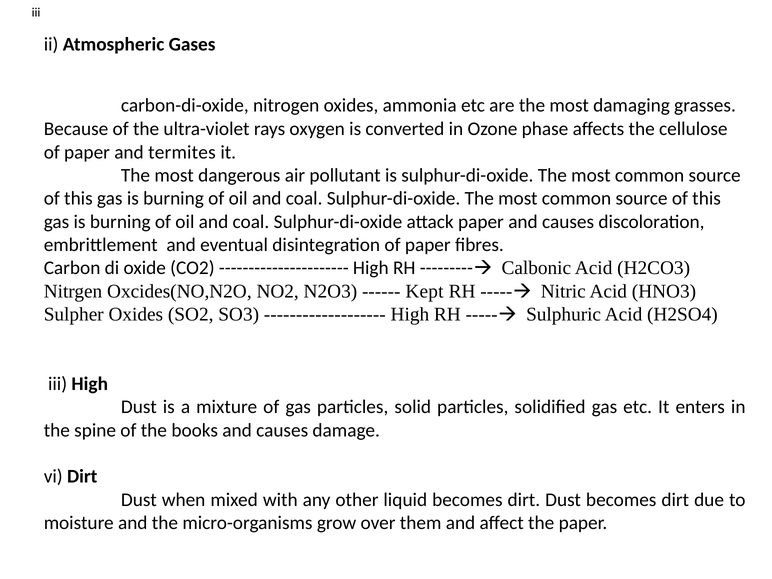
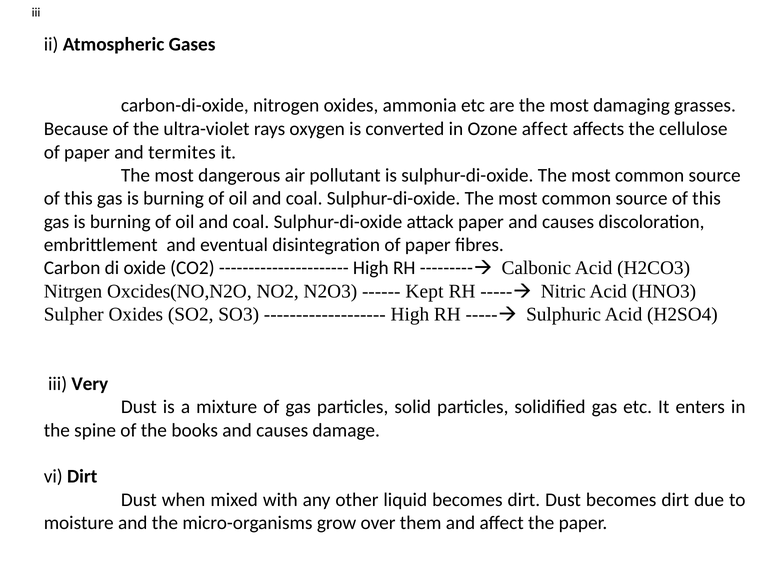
Ozone phase: phase -> affect
iii High: High -> Very
